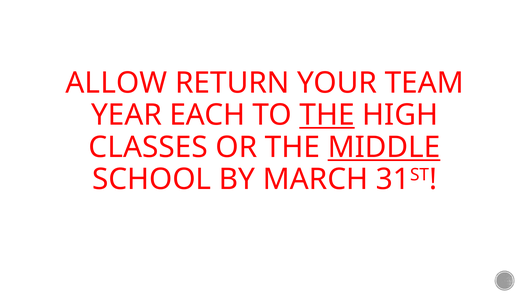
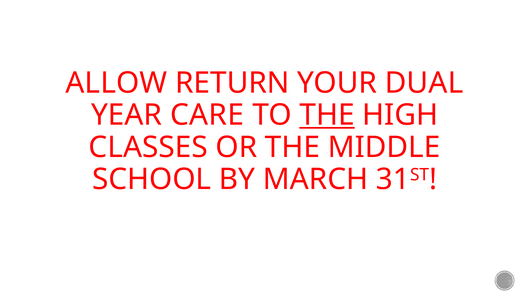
TEAM: TEAM -> DUAL
EACH: EACH -> CARE
MIDDLE underline: present -> none
